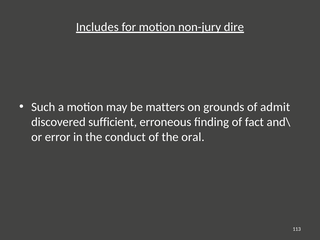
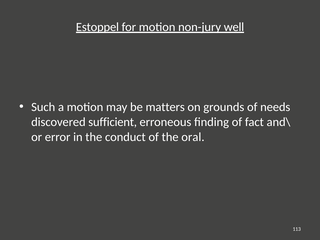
Includes: Includes -> Estoppel
dire: dire -> well
admit: admit -> needs
